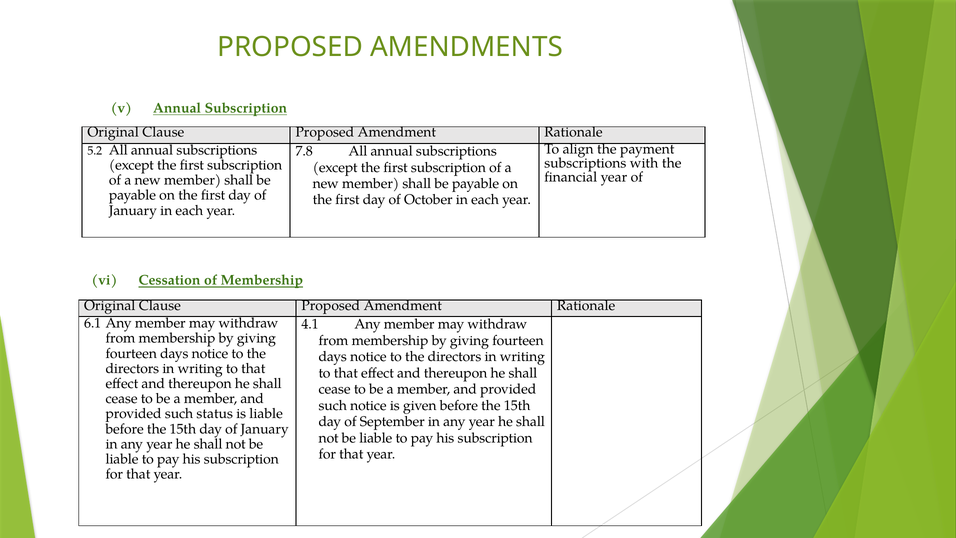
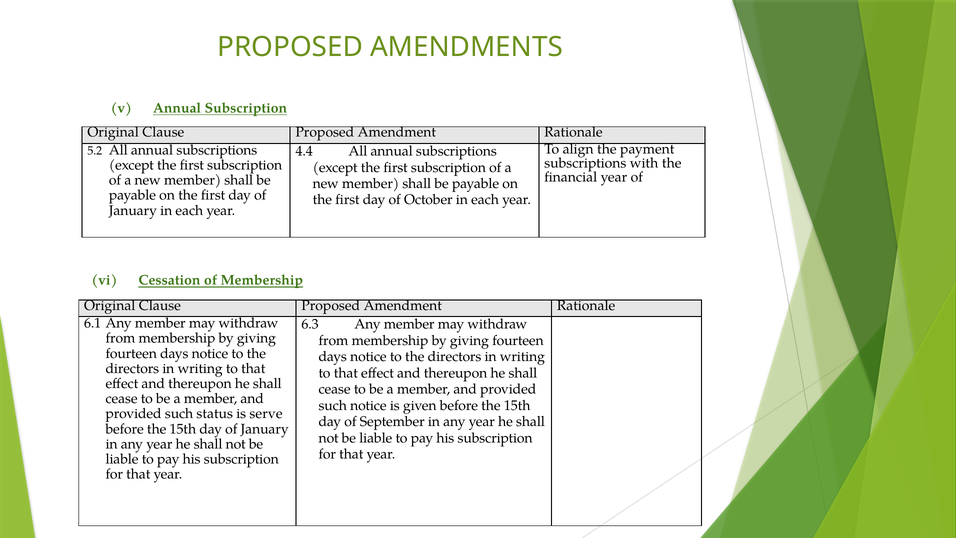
7.8: 7.8 -> 4.4
4.1: 4.1 -> 6.3
is liable: liable -> serve
